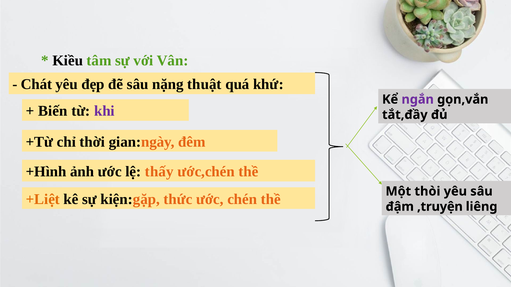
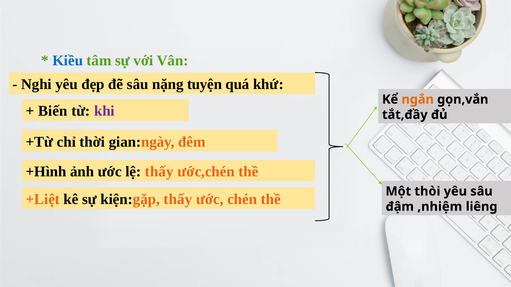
Kiều colour: black -> blue
Chát: Chát -> Nghi
thuật: thuật -> tuyện
ngắn colour: purple -> orange
kiện:gặp thức: thức -> thấy
,truyện: ,truyện -> ,nhiệm
